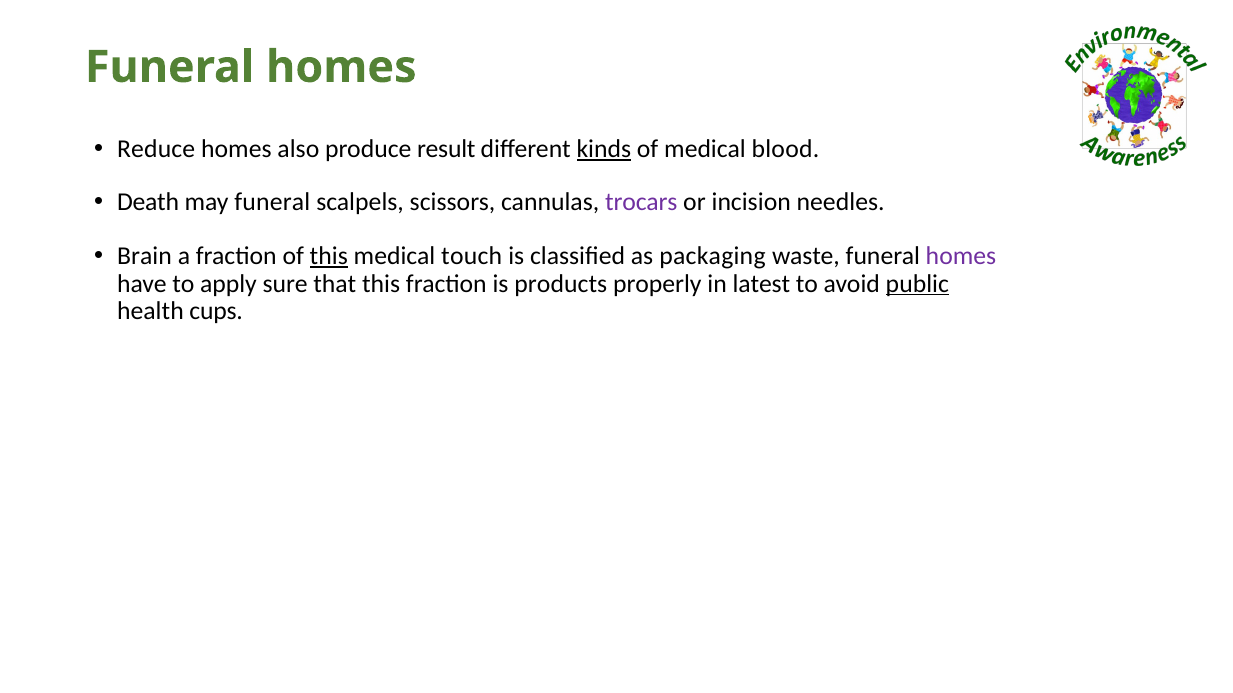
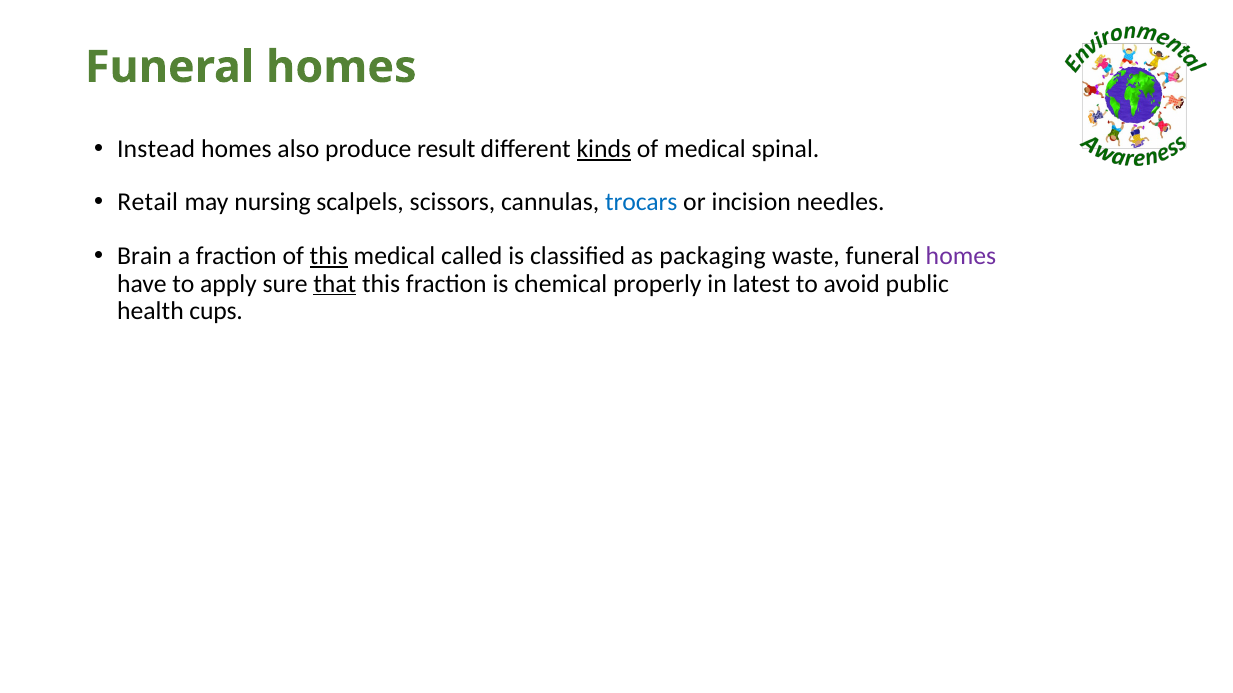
Reduce: Reduce -> Instead
blood: blood -> spinal
Death: Death -> Retail
may funeral: funeral -> nursing
trocars colour: purple -> blue
touch: touch -> called
that underline: none -> present
products: products -> chemical
public underline: present -> none
